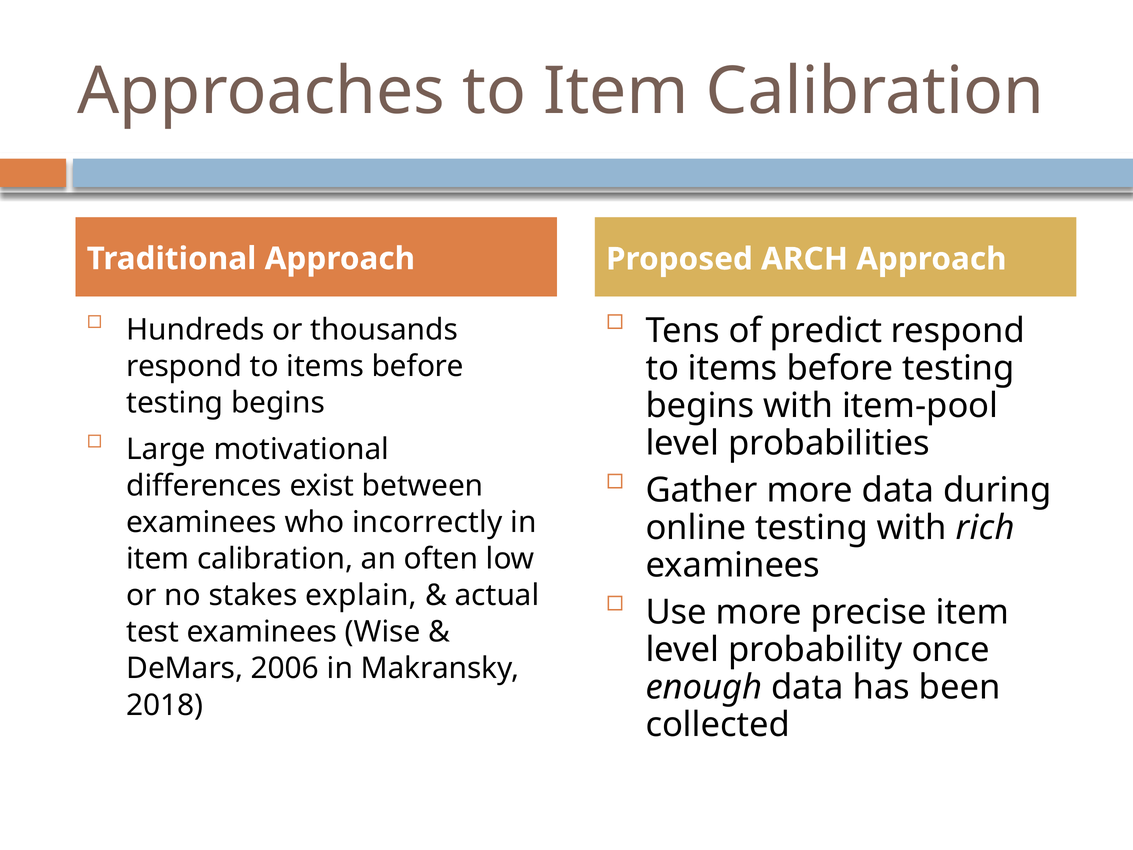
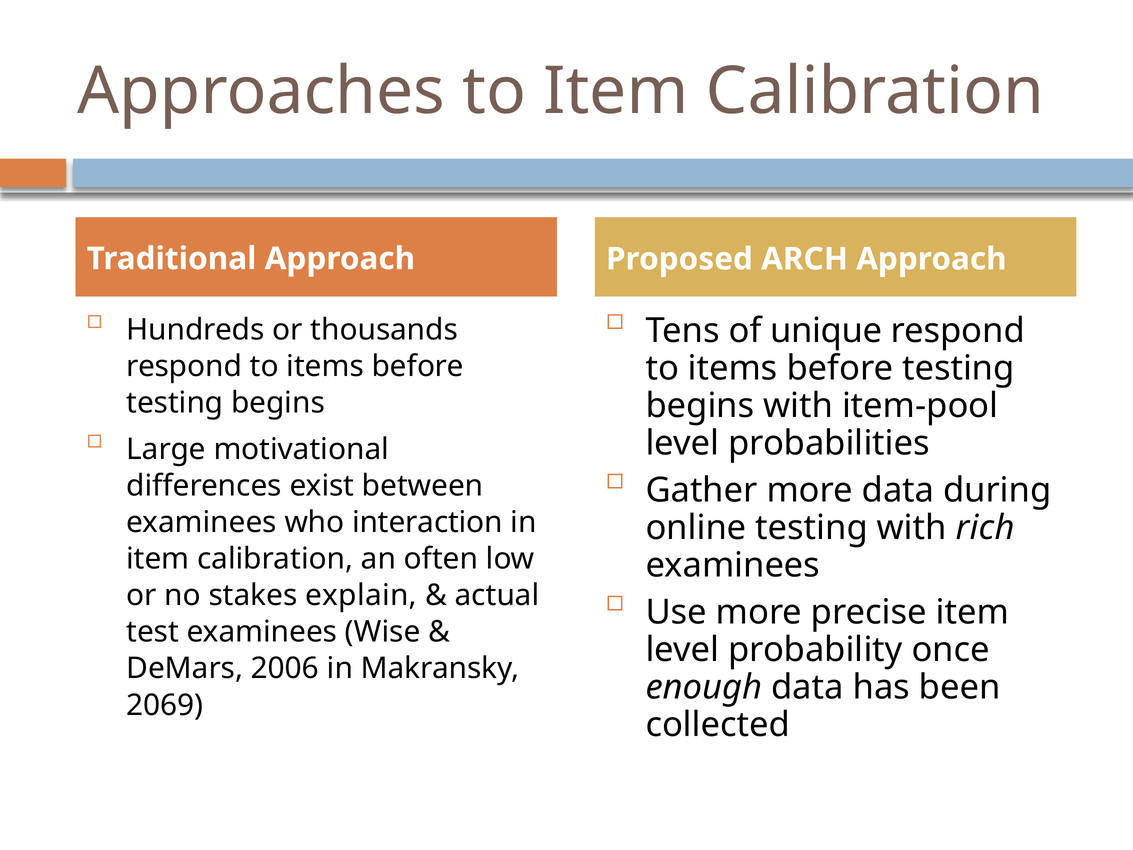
predict: predict -> unique
incorrectly: incorrectly -> interaction
2018: 2018 -> 2069
